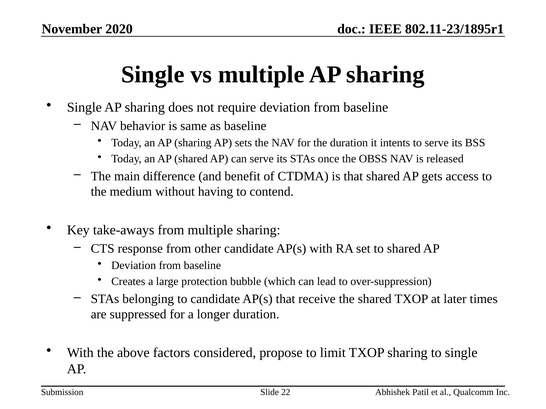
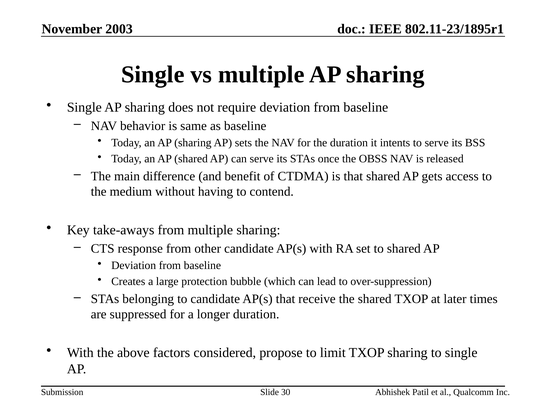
2020: 2020 -> 2003
22: 22 -> 30
